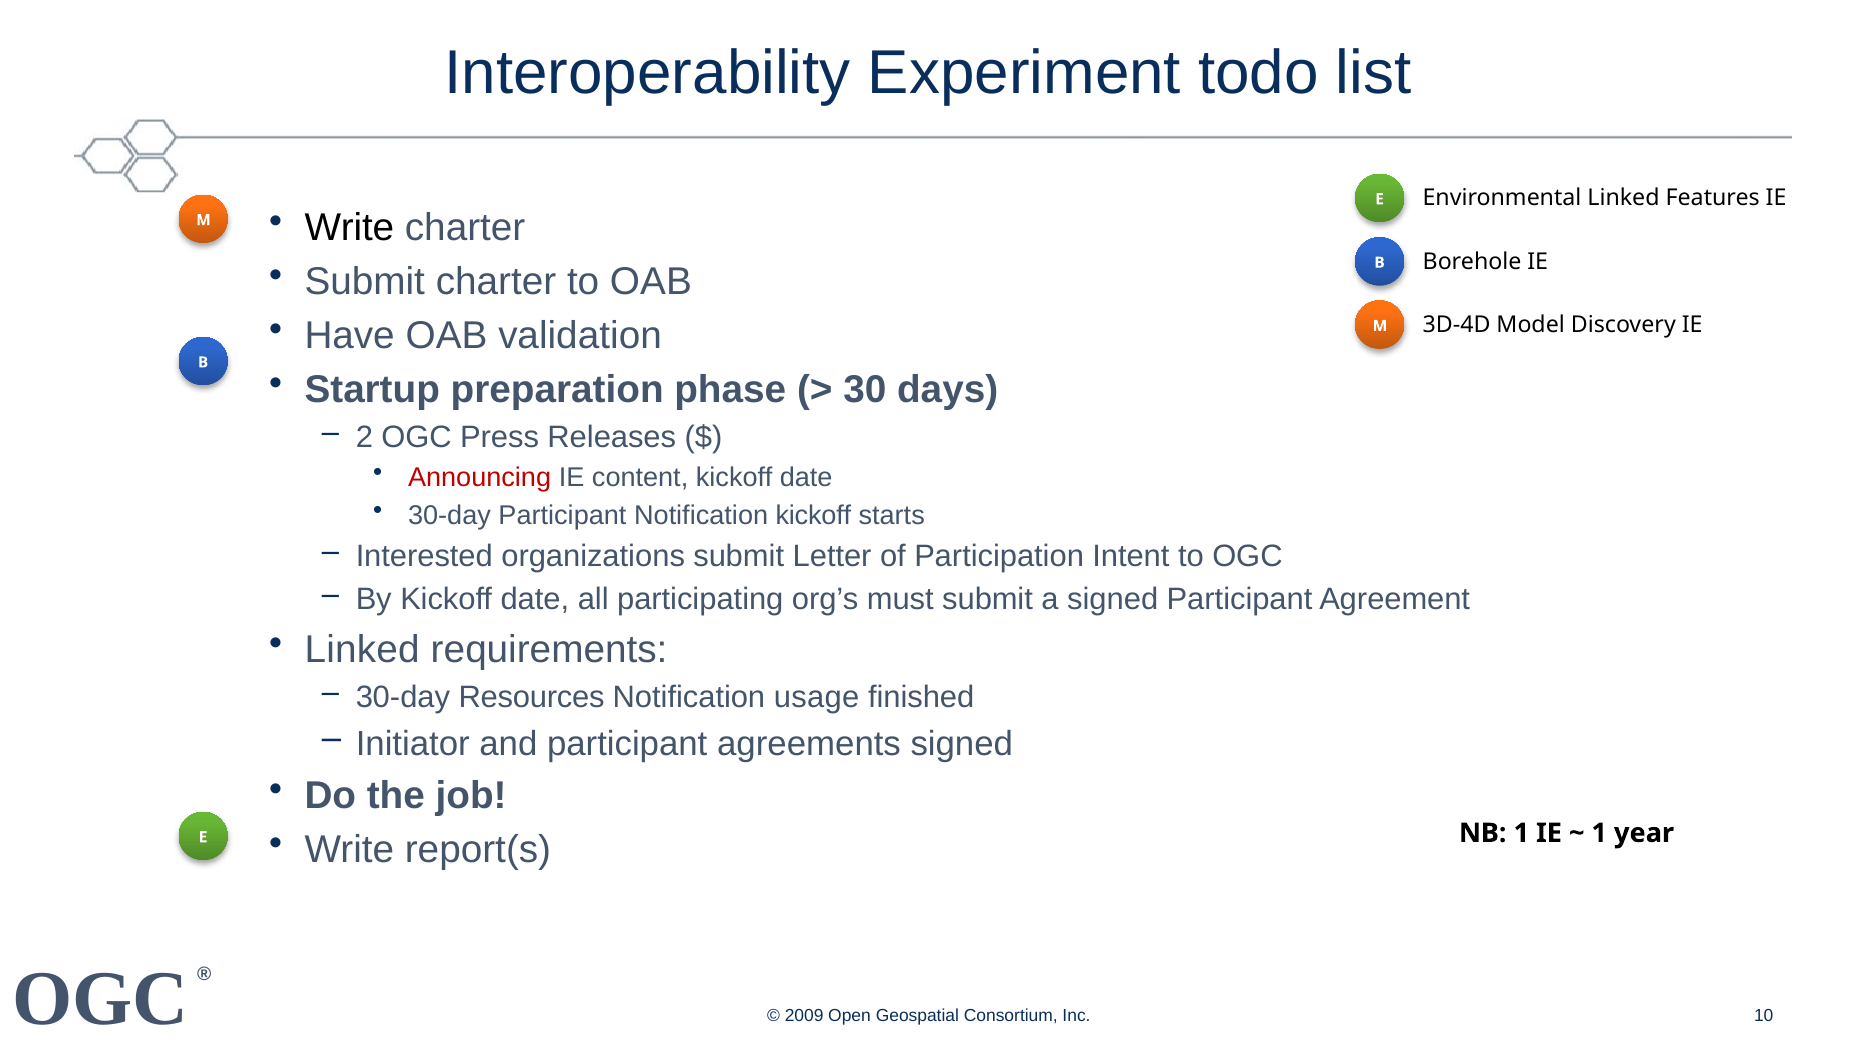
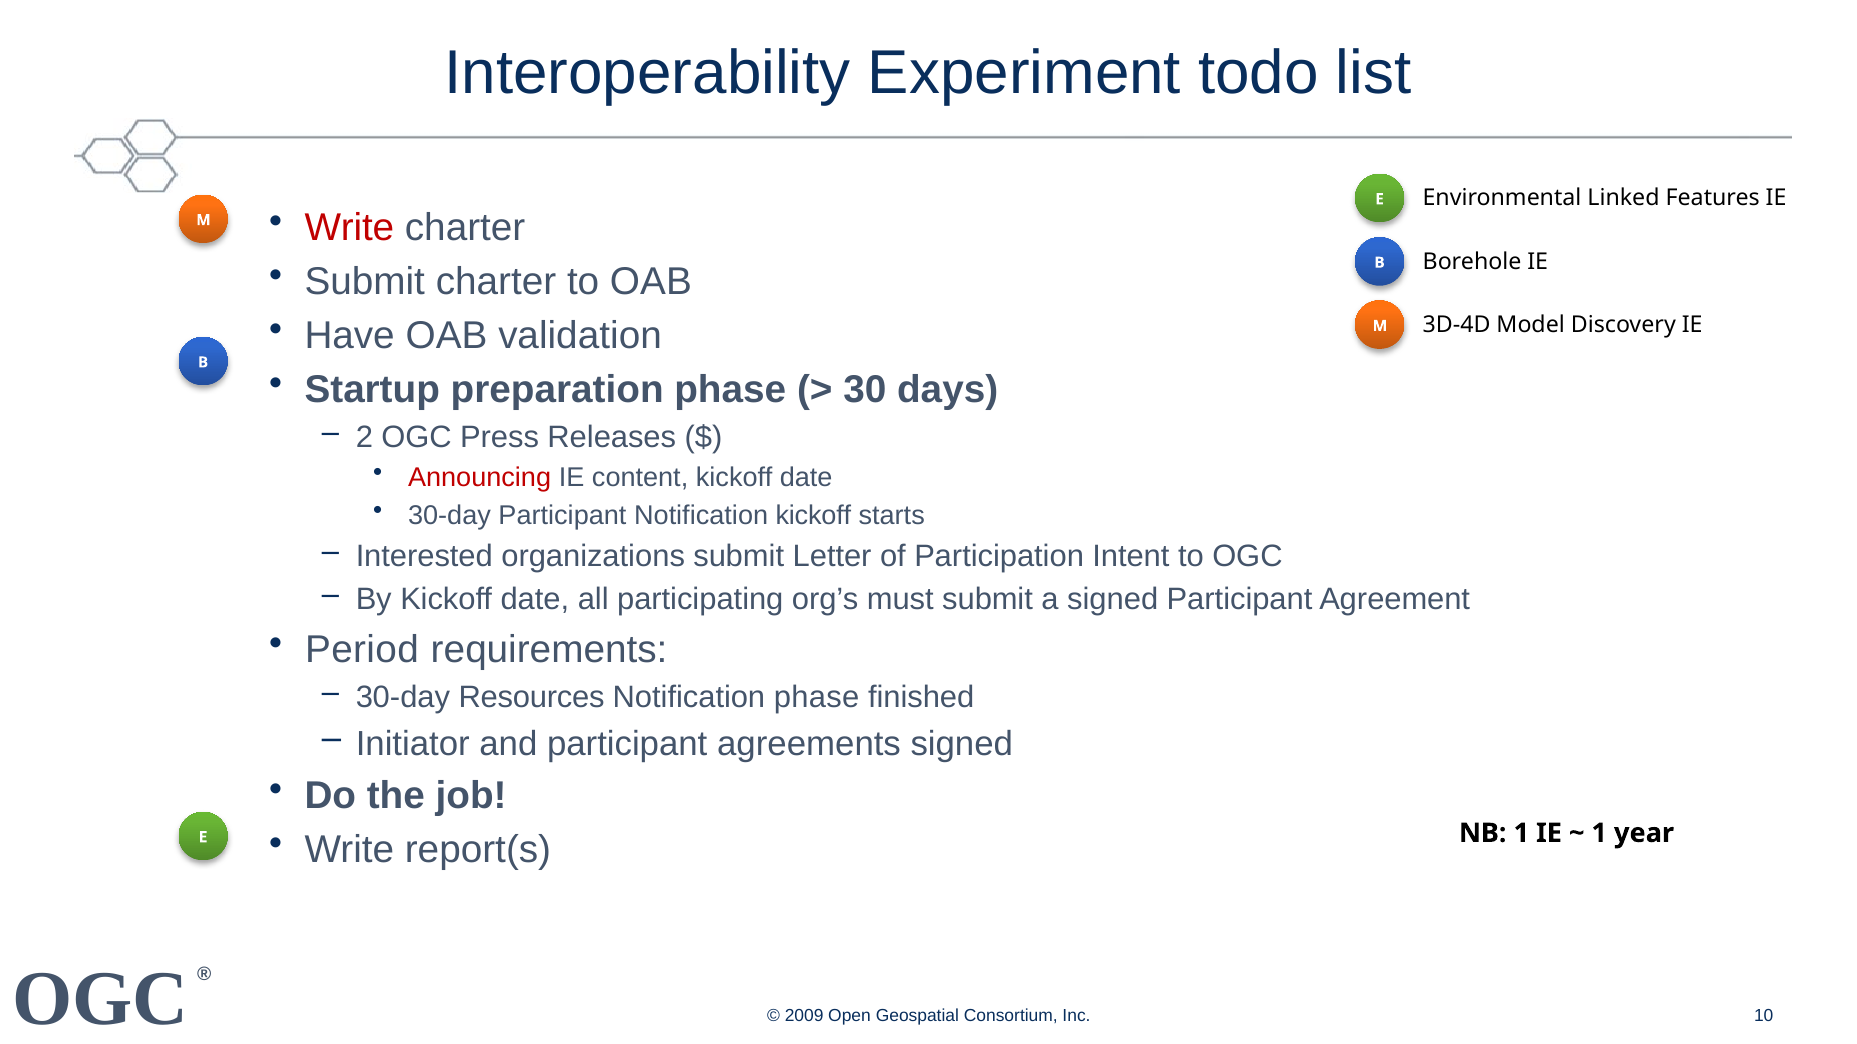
Write at (349, 228) colour: black -> red
Linked at (362, 650): Linked -> Period
Notification usage: usage -> phase
